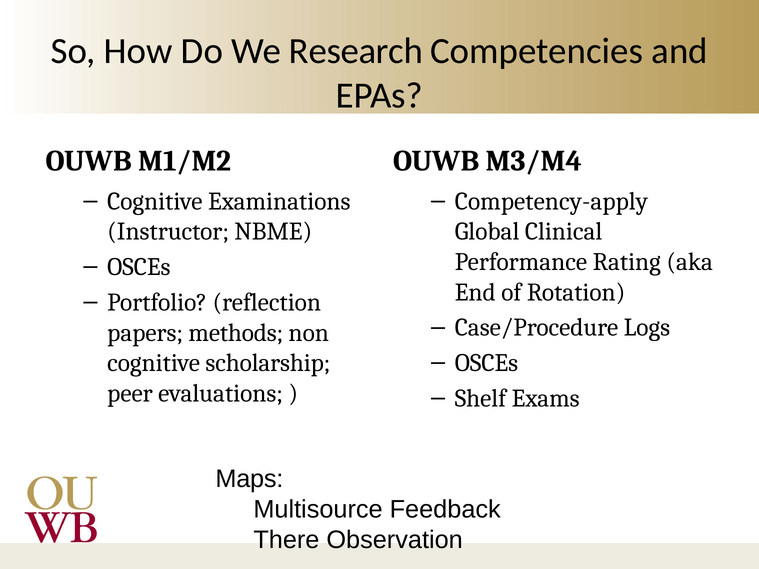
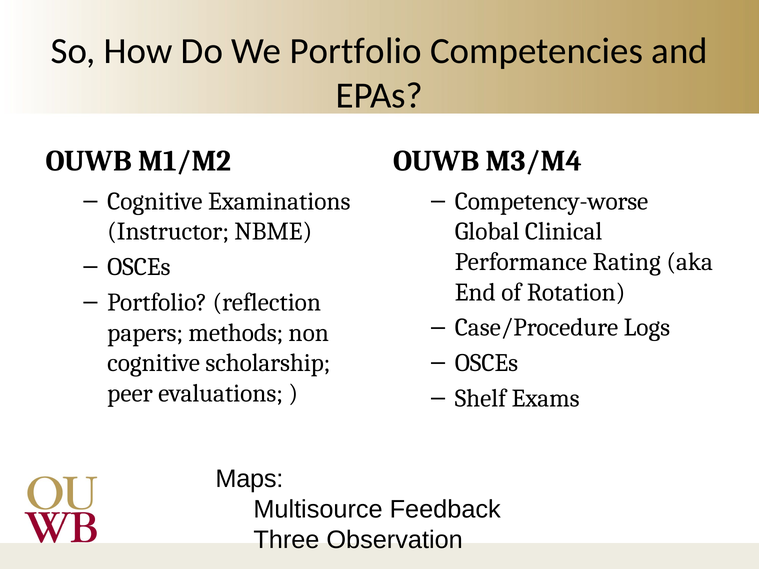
We Research: Research -> Portfolio
Competency-apply: Competency-apply -> Competency-worse
There: There -> Three
